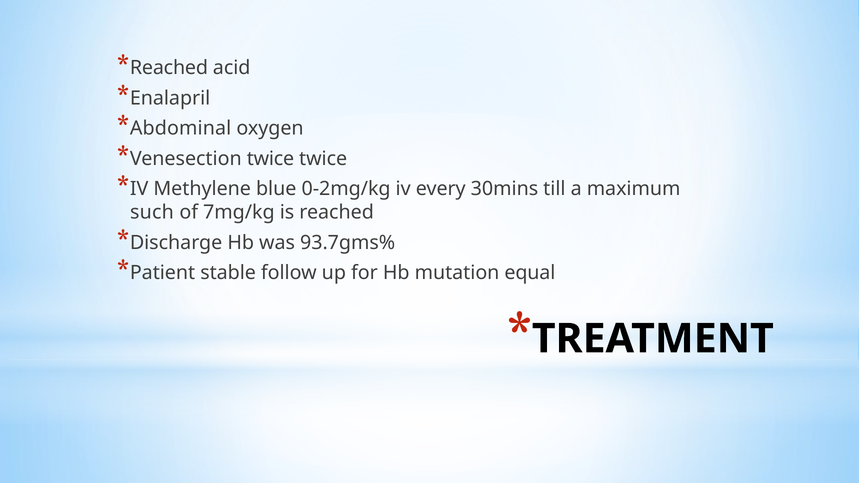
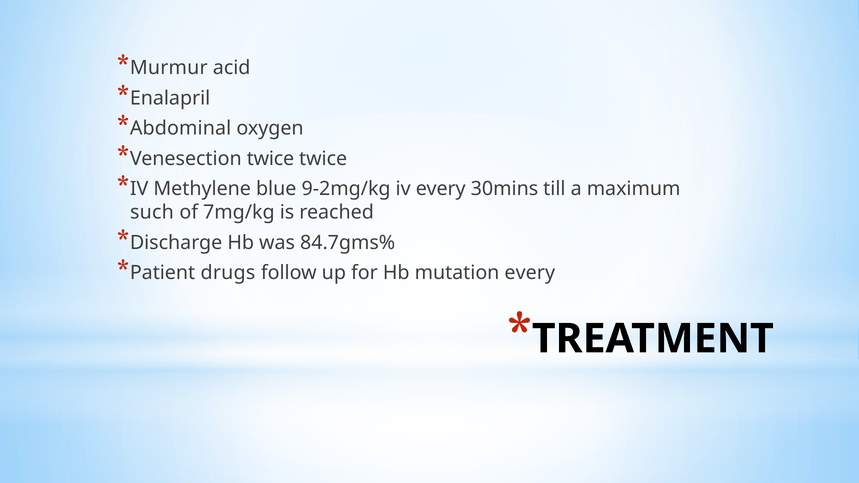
Reached at (169, 68): Reached -> Murmur
0-2mg/kg: 0-2mg/kg -> 9-2mg/kg
93.7gms%: 93.7gms% -> 84.7gms%
stable: stable -> drugs
mutation equal: equal -> every
